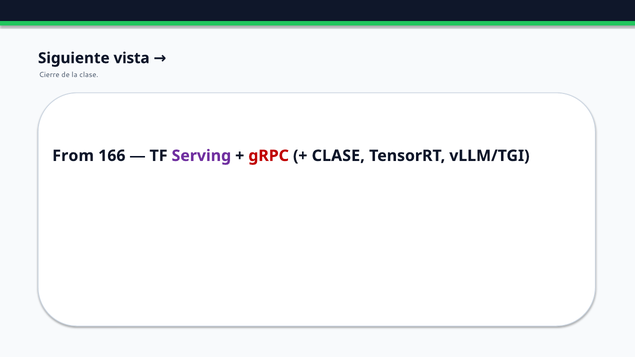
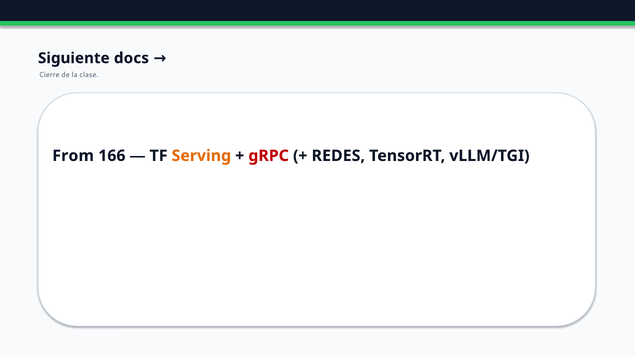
vista: vista -> docs
Serving colour: purple -> orange
CLASE at (338, 156): CLASE -> REDES
